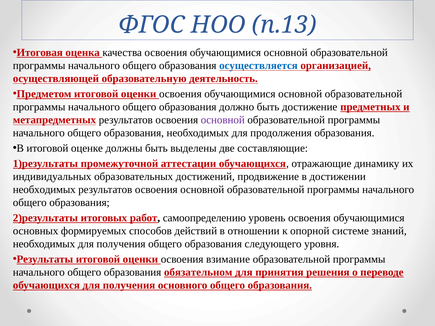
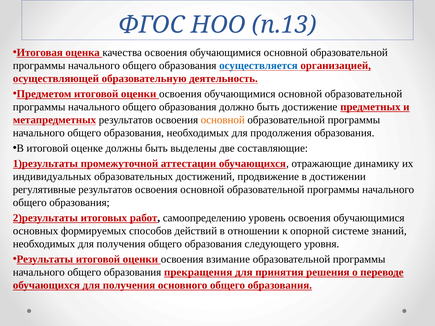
основной at (223, 120) colour: purple -> orange
необходимых at (44, 190): необходимых -> регулятивные
обязательном: обязательном -> прекращения
